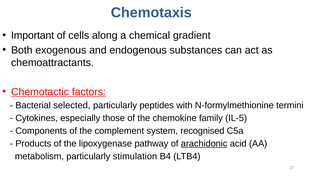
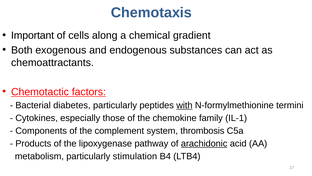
selected: selected -> diabetes
with underline: none -> present
IL-5: IL-5 -> IL-1
recognised: recognised -> thrombosis
